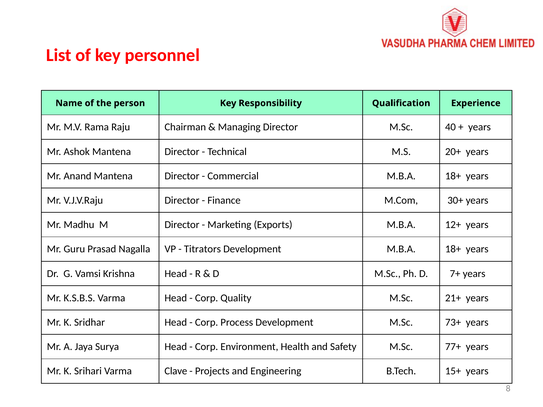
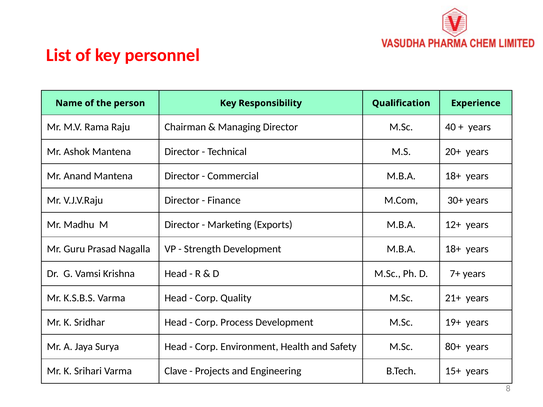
Titrators: Titrators -> Strength
73+: 73+ -> 19+
77+: 77+ -> 80+
